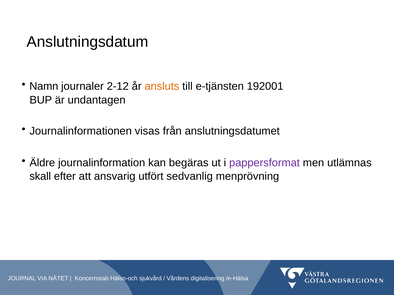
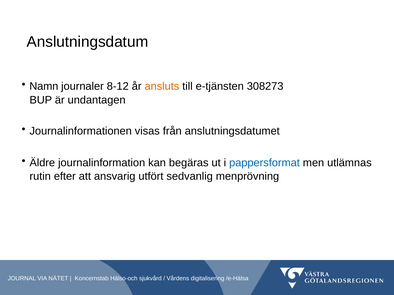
2-12: 2-12 -> 8-12
192001: 192001 -> 308273
pappersformat colour: purple -> blue
skall: skall -> rutin
